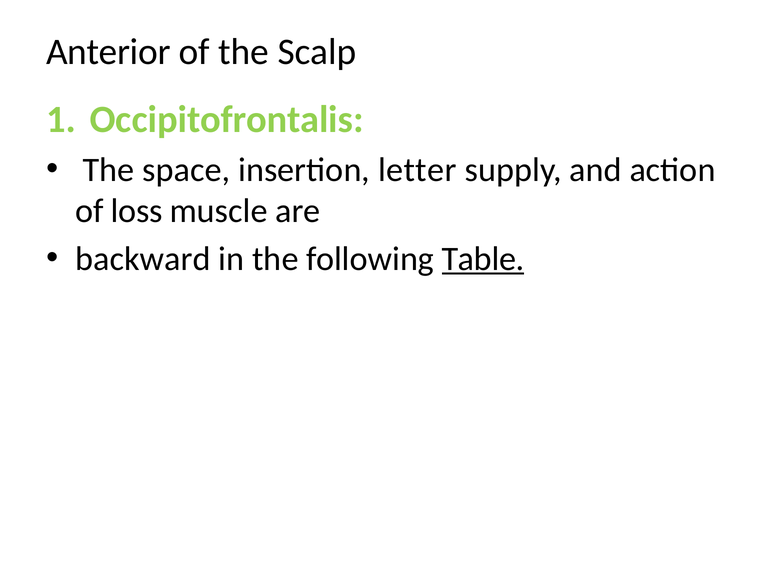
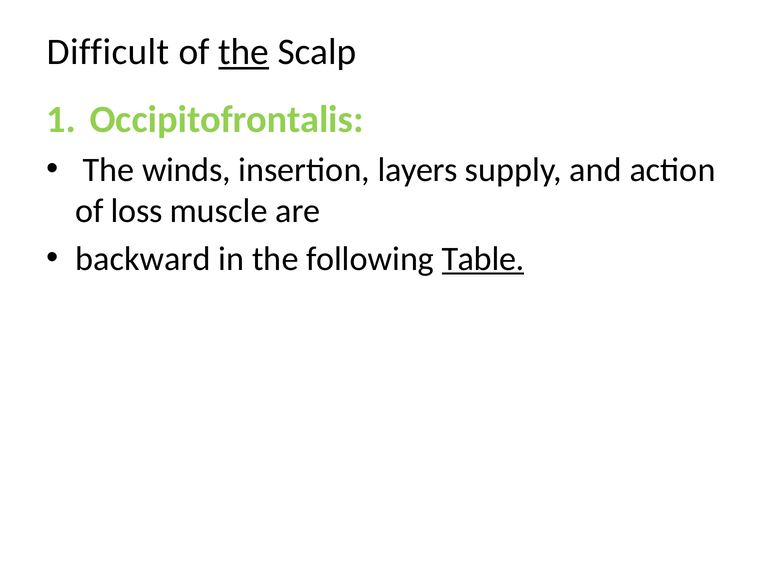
Anterior: Anterior -> Difficult
the at (244, 52) underline: none -> present
space: space -> winds
letter: letter -> layers
